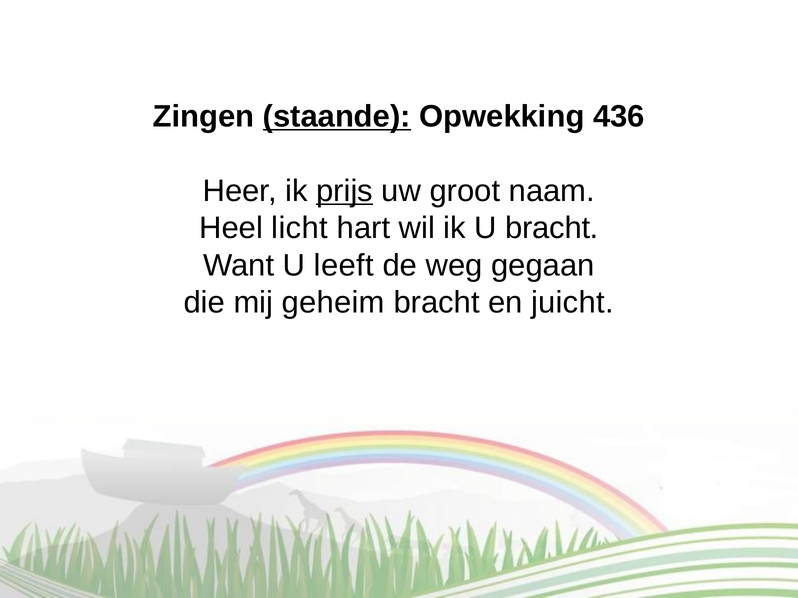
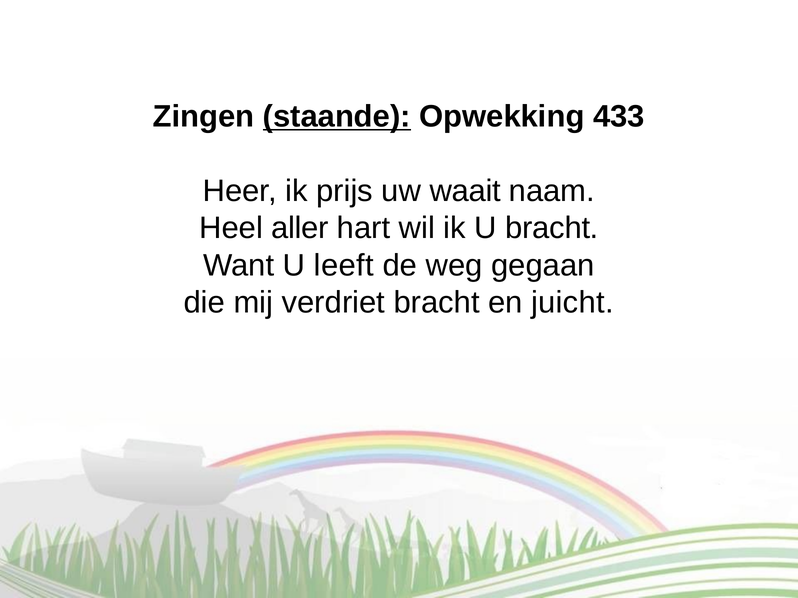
436: 436 -> 433
prijs underline: present -> none
groot: groot -> waait
licht: licht -> aller
geheim: geheim -> verdriet
